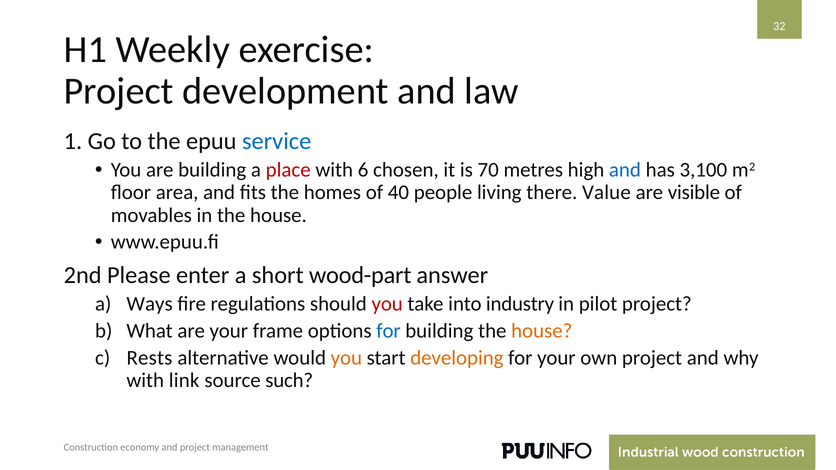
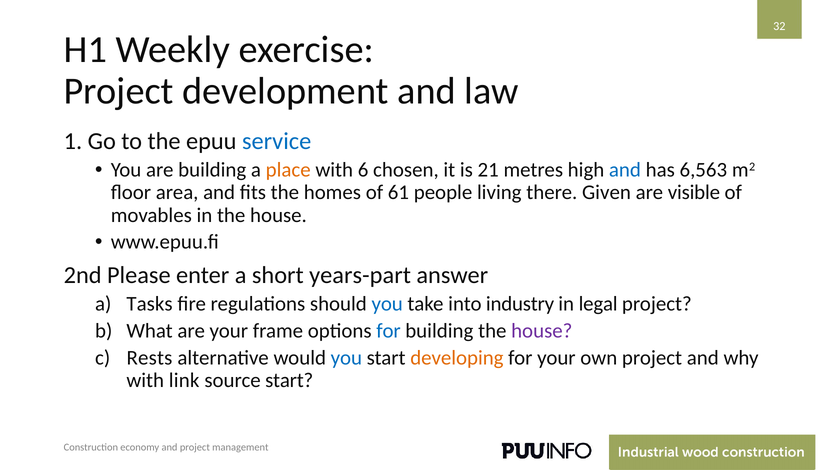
place colour: red -> orange
70: 70 -> 21
3,100: 3,100 -> 6,563
40: 40 -> 61
Value: Value -> Given
wood-part: wood-part -> years-part
Ways: Ways -> Tasks
you at (387, 304) colour: red -> blue
pilot: pilot -> legal
house at (542, 331) colour: orange -> purple
you at (346, 358) colour: orange -> blue
source such: such -> start
